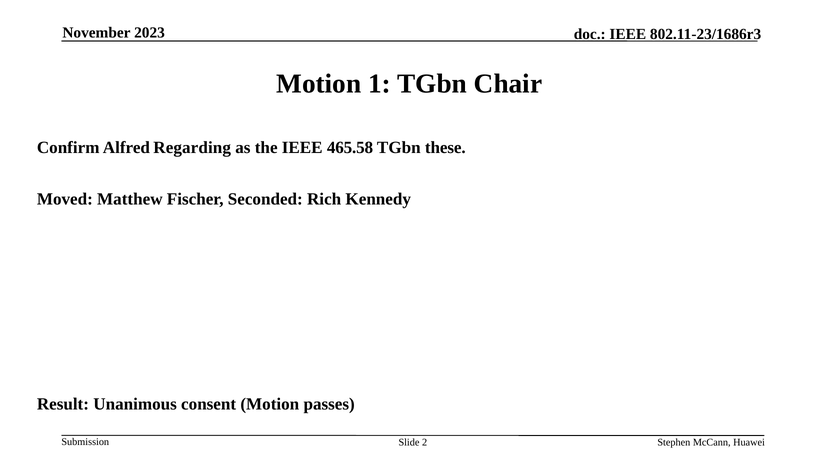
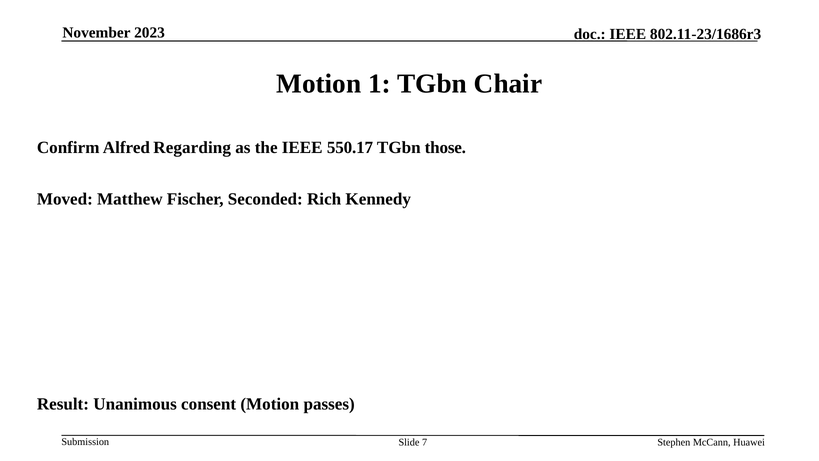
465.58: 465.58 -> 550.17
these: these -> those
2: 2 -> 7
